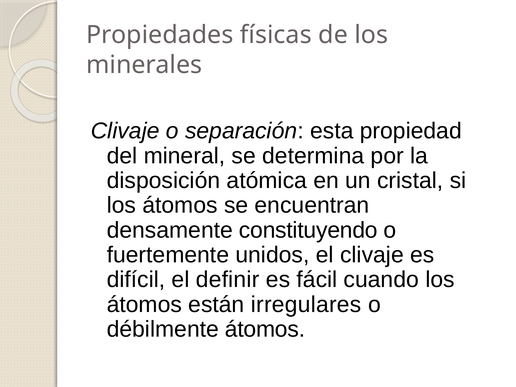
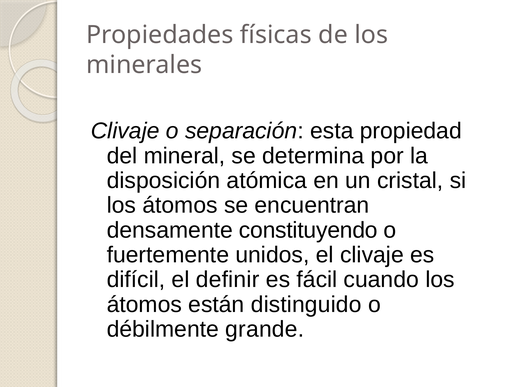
irregulares: irregulares -> distinguido
débilmente átomos: átomos -> grande
